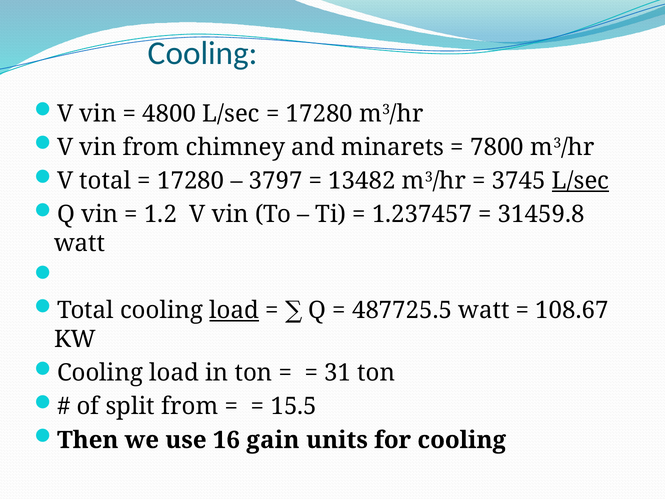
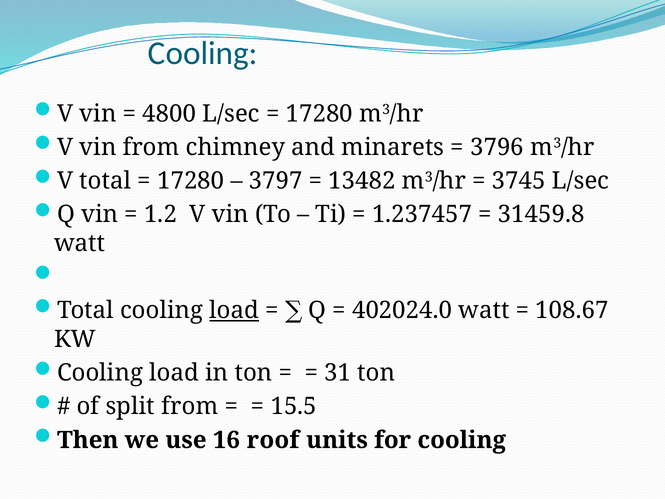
7800: 7800 -> 3796
L/sec at (581, 181) underline: present -> none
487725.5: 487725.5 -> 402024.0
gain: gain -> roof
